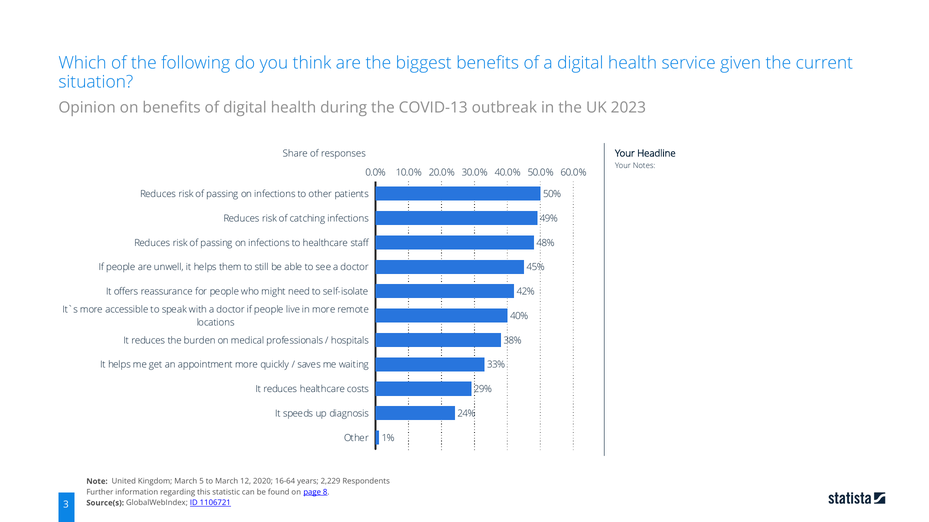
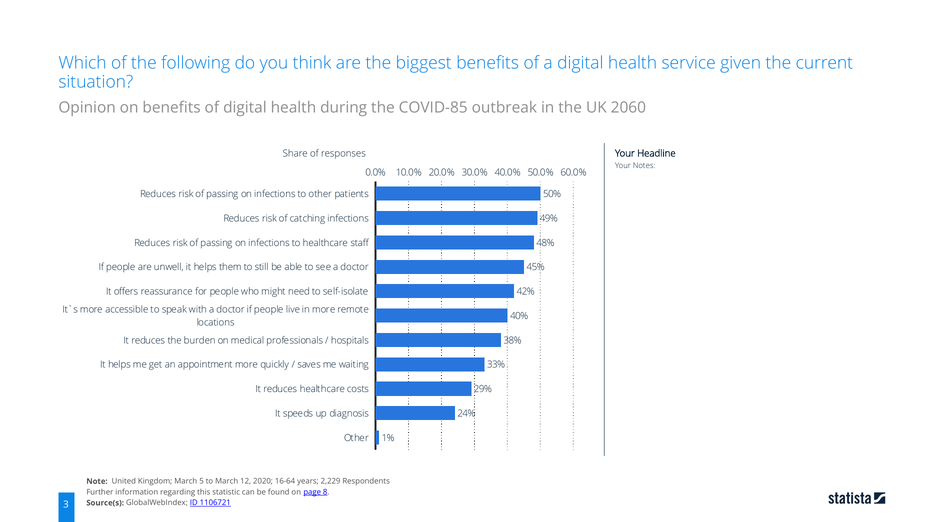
COVID-13: COVID-13 -> COVID-85
2023: 2023 -> 2060
